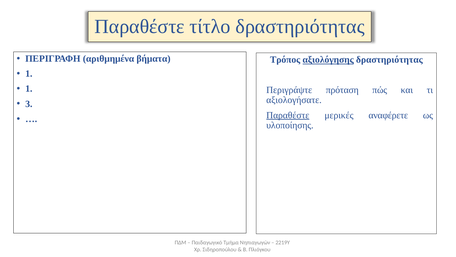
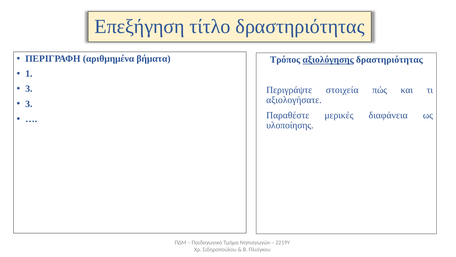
Παραθέστε at (140, 27): Παραθέστε -> Επεξήγηση
1 at (29, 89): 1 -> 3
πρόταση: πρόταση -> στοιχεία
Παραθέστε at (288, 115) underline: present -> none
αναφέρετε: αναφέρετε -> διαφάνεια
